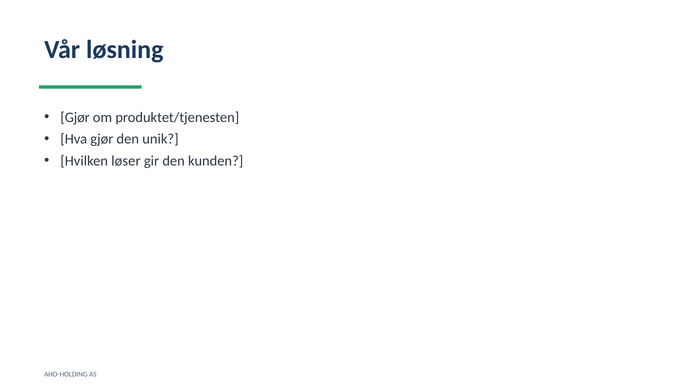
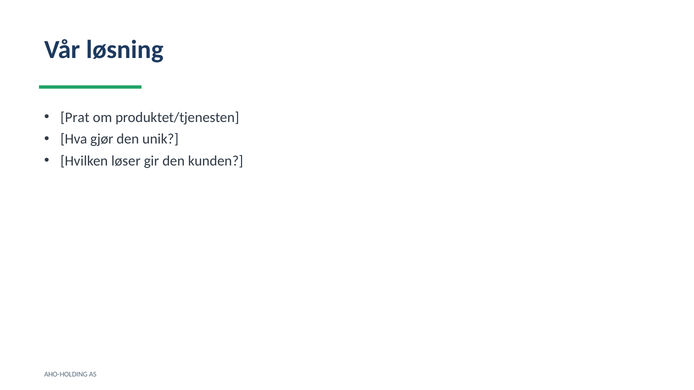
Gjør at (75, 118): Gjør -> Prat
